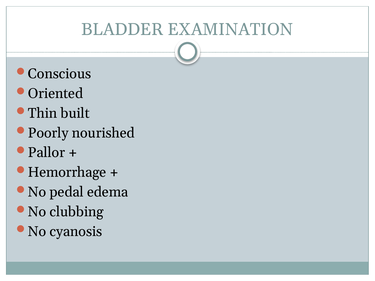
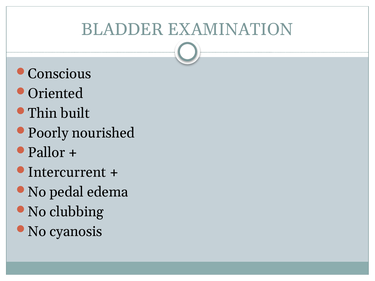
Hemorrhage: Hemorrhage -> Intercurrent
